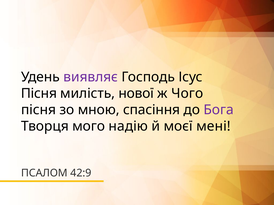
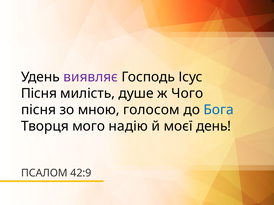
нової: нової -> душе
спасіння: спасіння -> голосом
Бога colour: purple -> blue
мені: мені -> день
